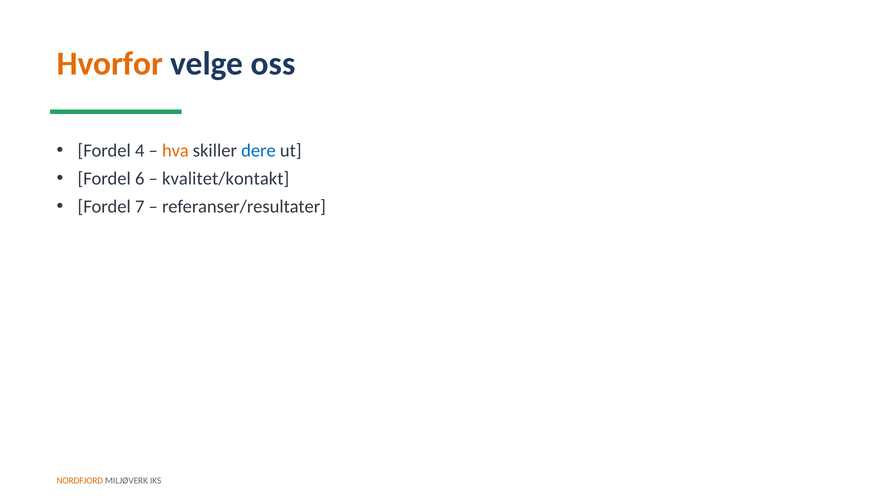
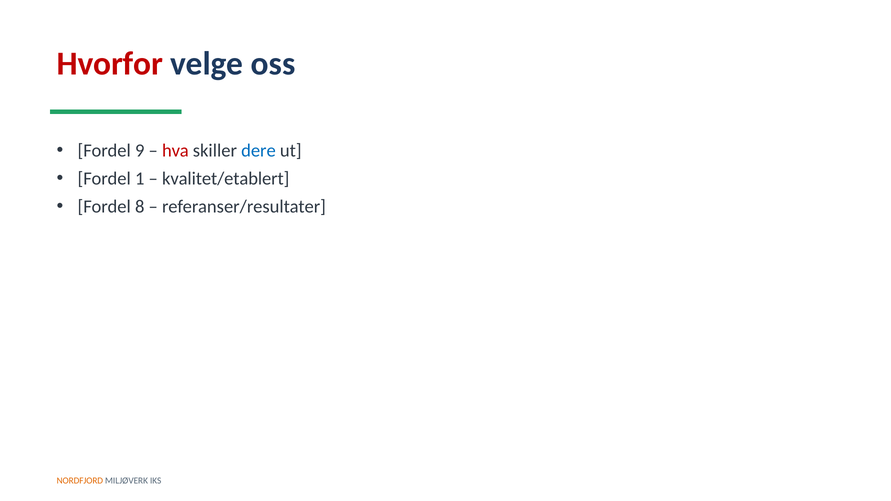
Hvorfor colour: orange -> red
4: 4 -> 9
hva colour: orange -> red
6: 6 -> 1
kvalitet/kontakt: kvalitet/kontakt -> kvalitet/etablert
7: 7 -> 8
